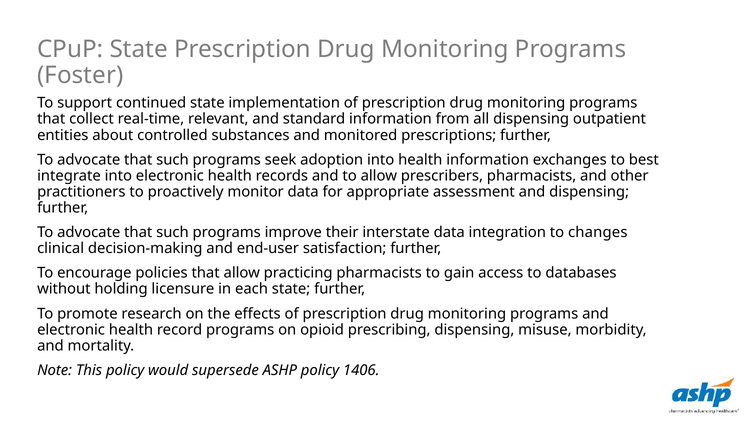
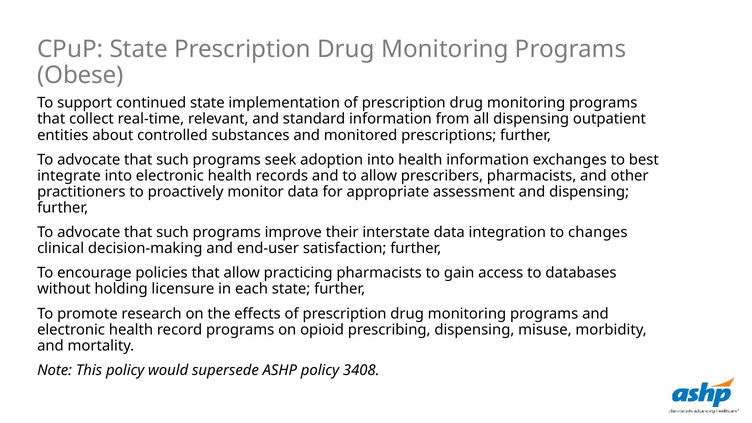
Foster: Foster -> Obese
1406: 1406 -> 3408
